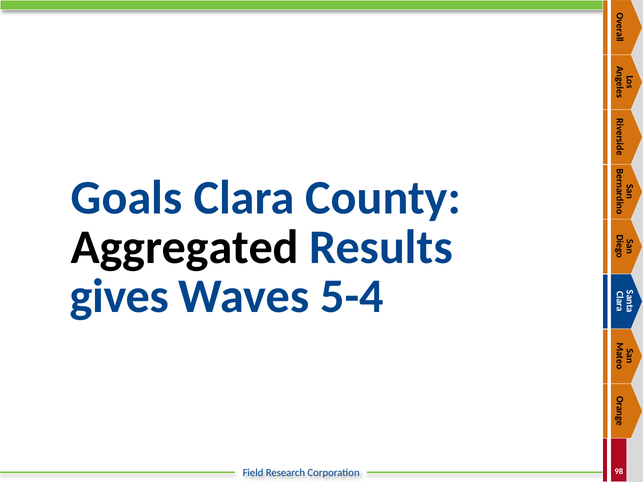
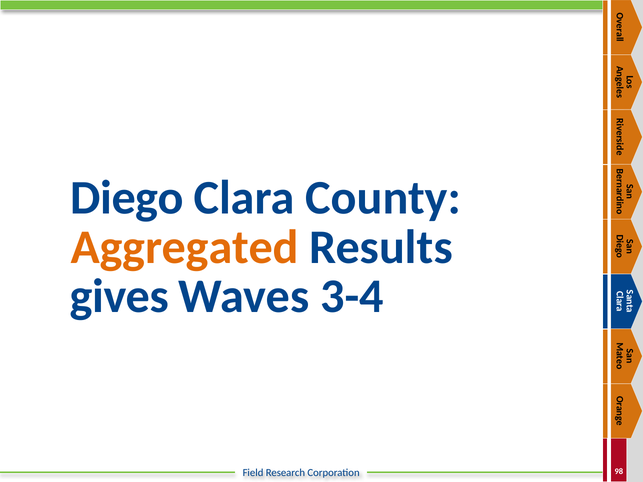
Goals: Goals -> Diego
Aggregated colour: black -> orange
5-4: 5-4 -> 3-4
